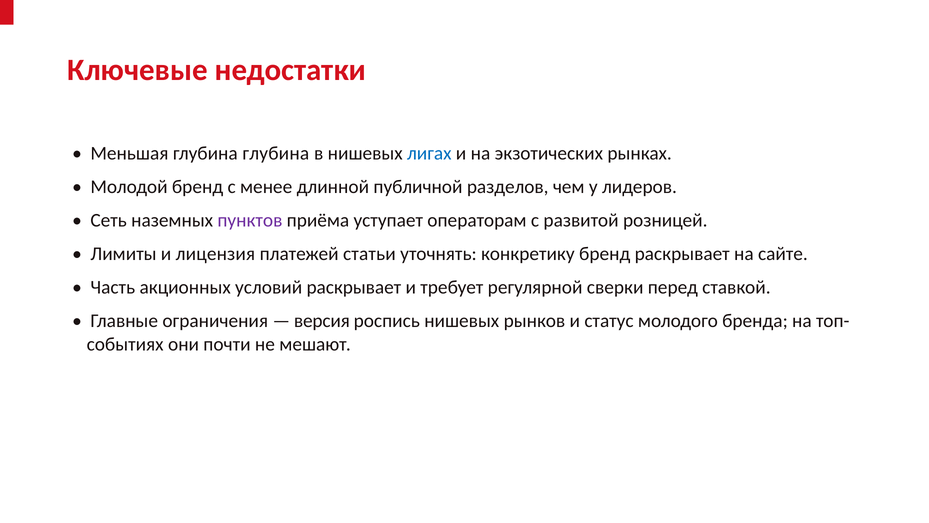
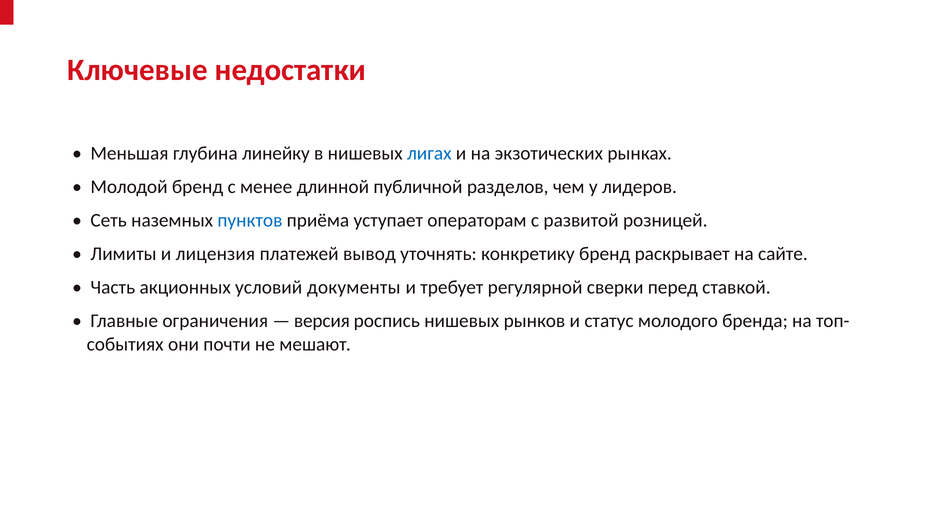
глубина глубина: глубина -> линейку
пунктов colour: purple -> blue
статьи: статьи -> вывод
условий раскрывает: раскрывает -> документы
